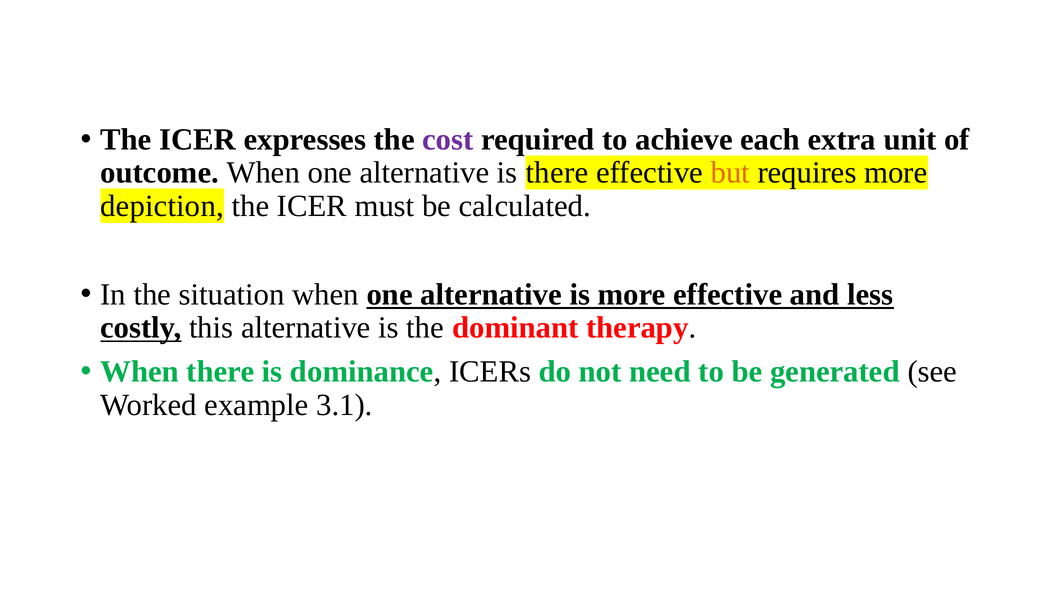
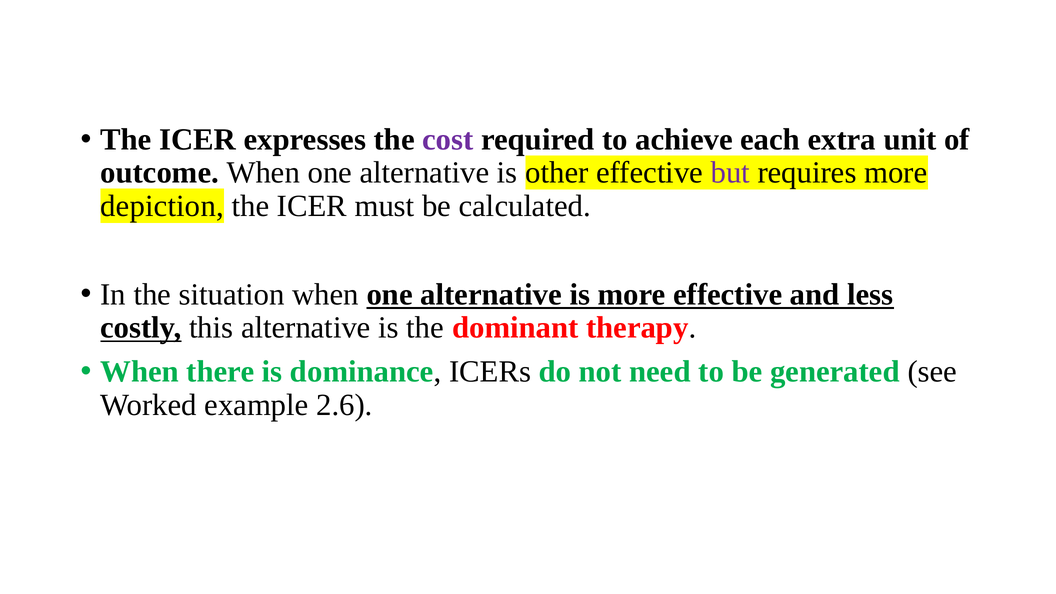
is there: there -> other
but colour: orange -> purple
3.1: 3.1 -> 2.6
